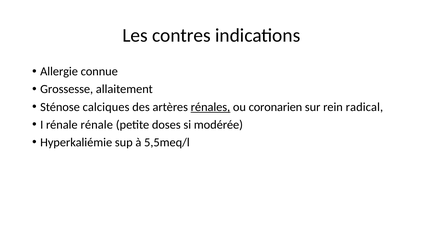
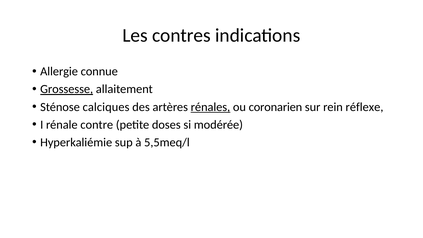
Grossesse underline: none -> present
radical: radical -> réflexe
rénale rénale: rénale -> contre
